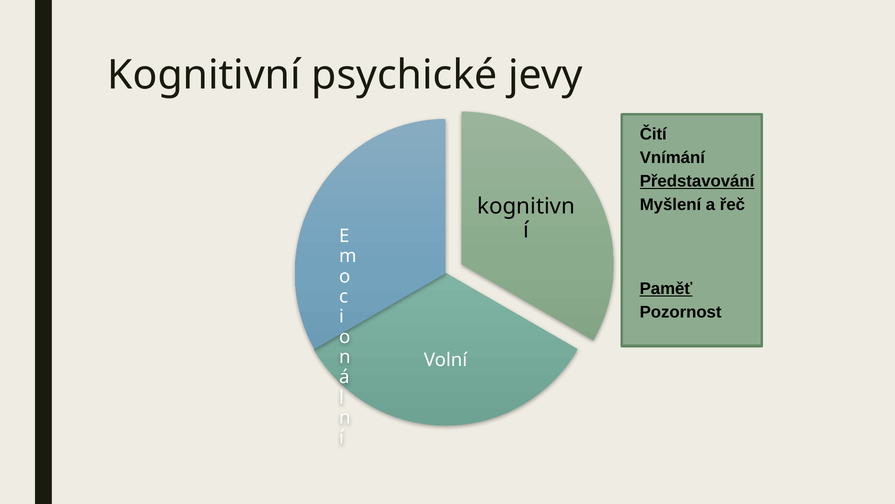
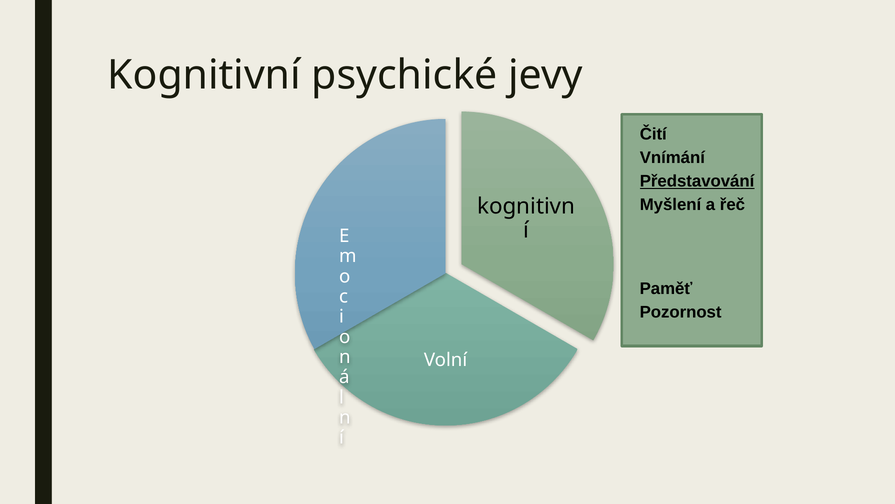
Paměť underline: present -> none
